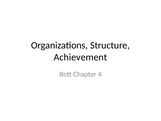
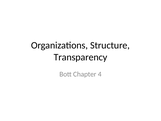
Achievement: Achievement -> Transparency
